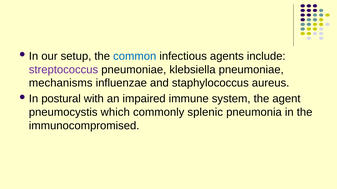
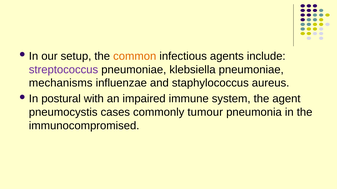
common colour: blue -> orange
which: which -> cases
splenic: splenic -> tumour
